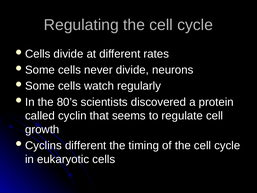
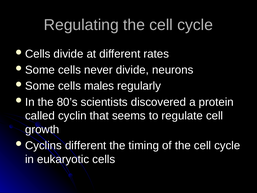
watch: watch -> males
